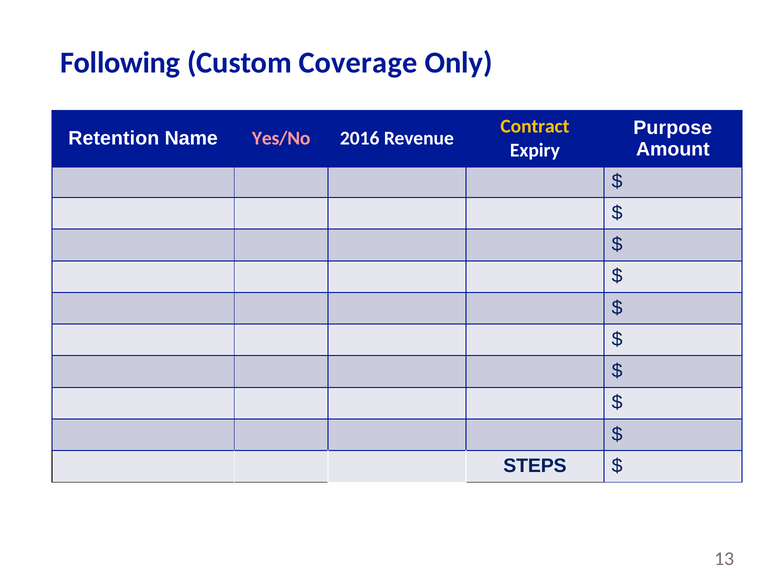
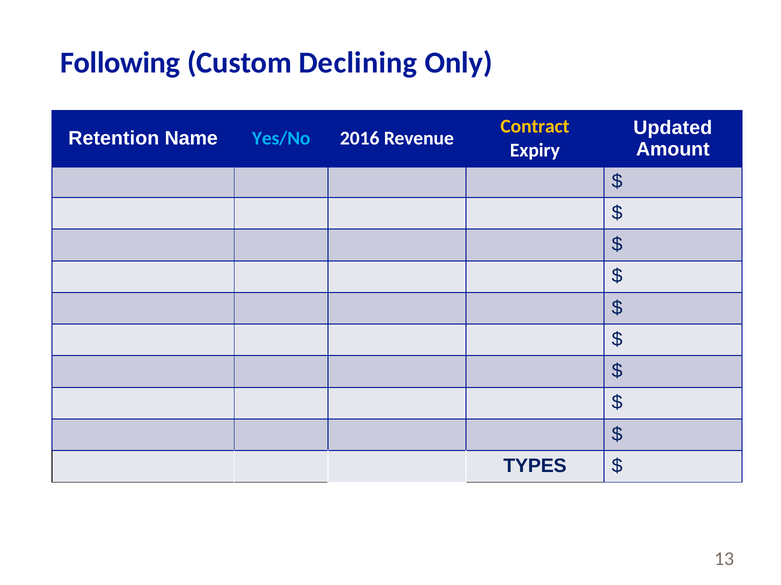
Coverage: Coverage -> Declining
Purpose: Purpose -> Updated
Yes/No colour: pink -> light blue
STEPS: STEPS -> TYPES
